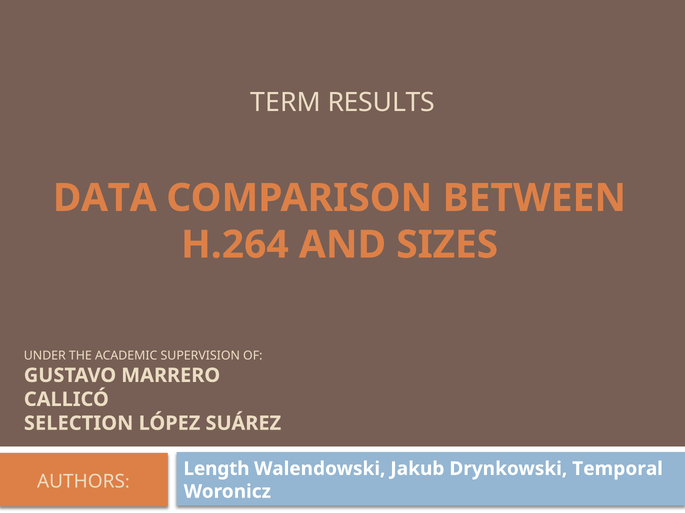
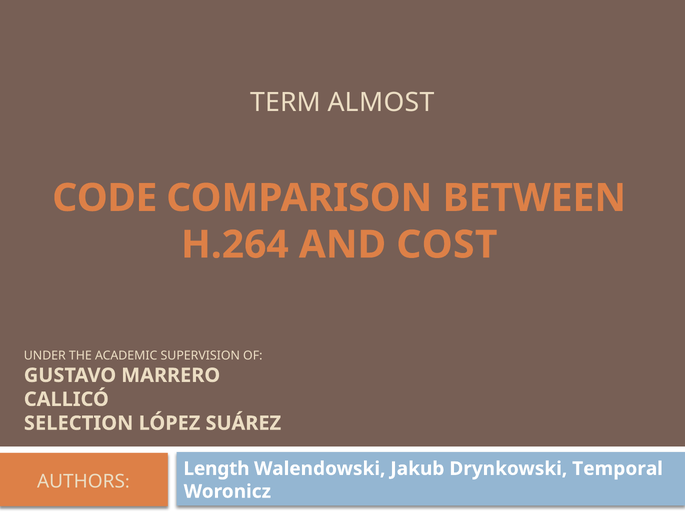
RESULTS: RESULTS -> ALMOST
DATA: DATA -> CODE
SIZES: SIZES -> COST
